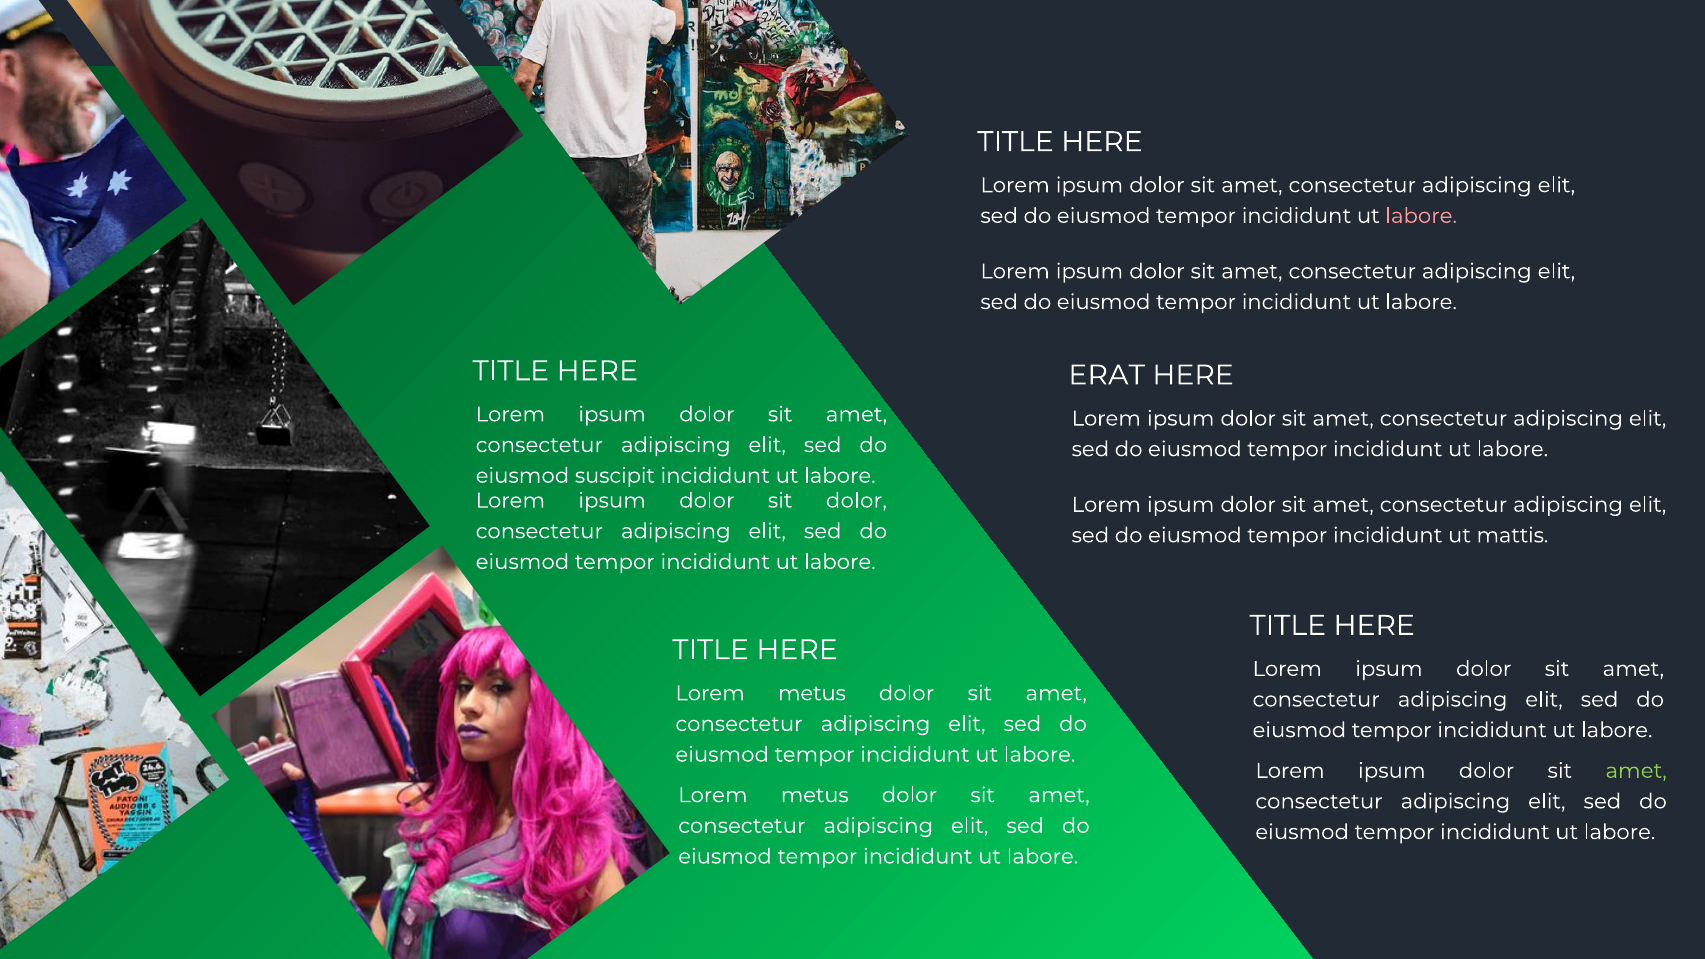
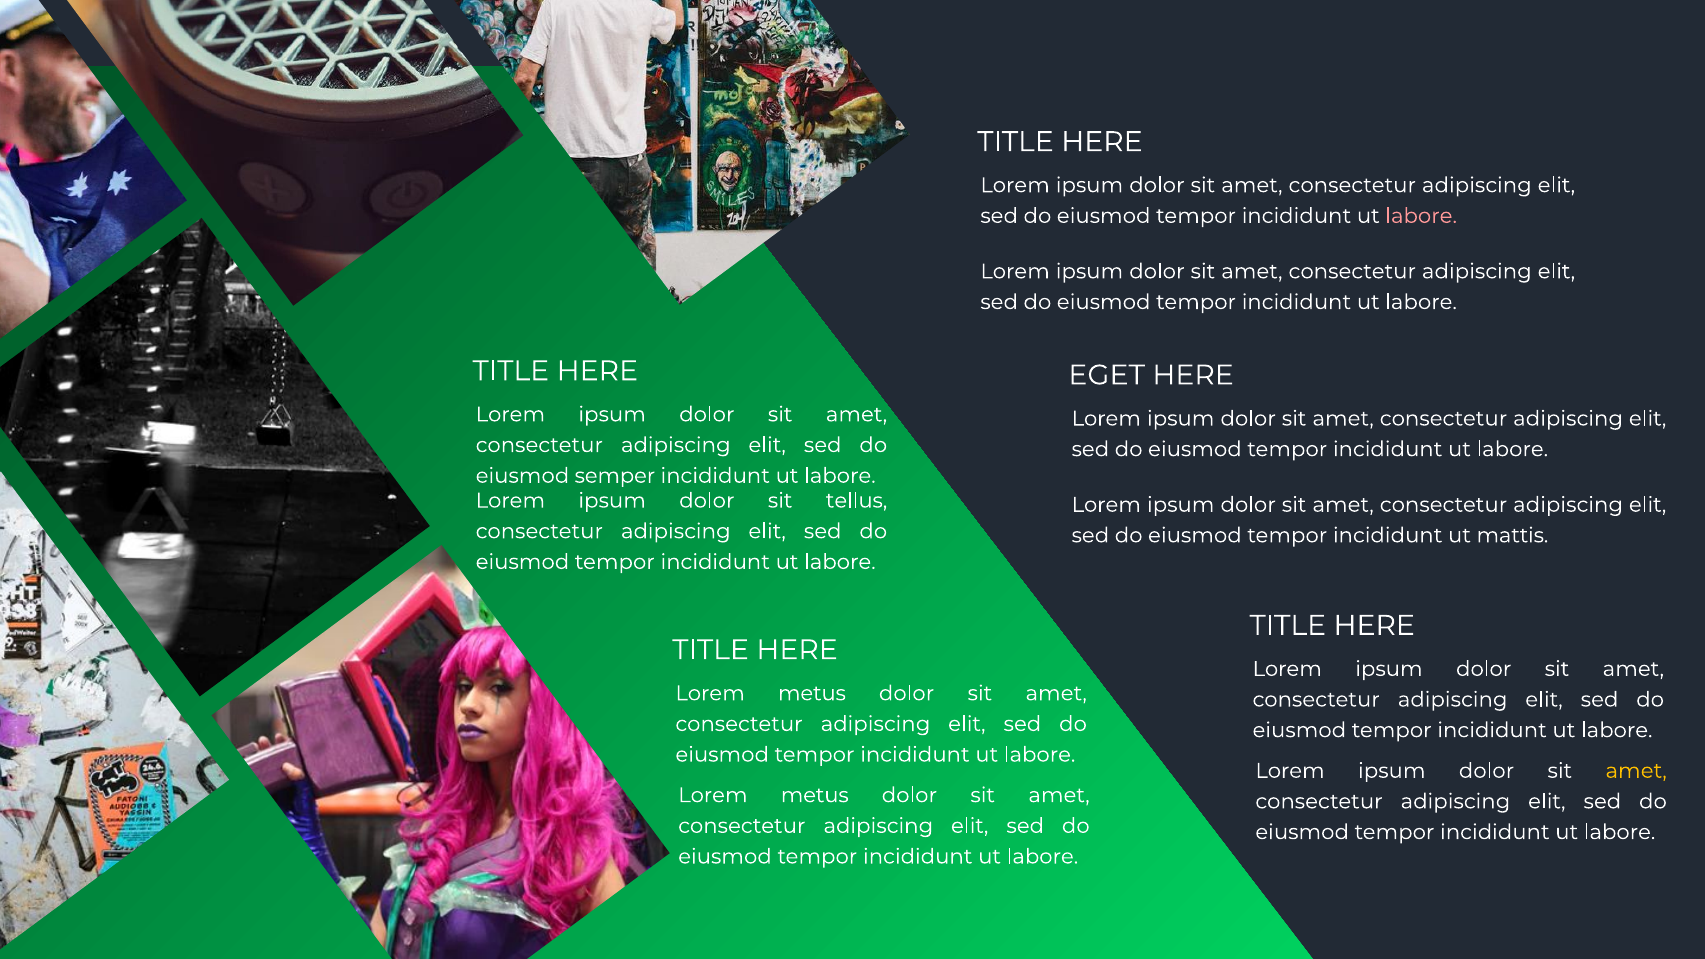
ERAT: ERAT -> EGET
suscipit: suscipit -> semper
sit dolor: dolor -> tellus
amet at (1636, 771) colour: light green -> yellow
